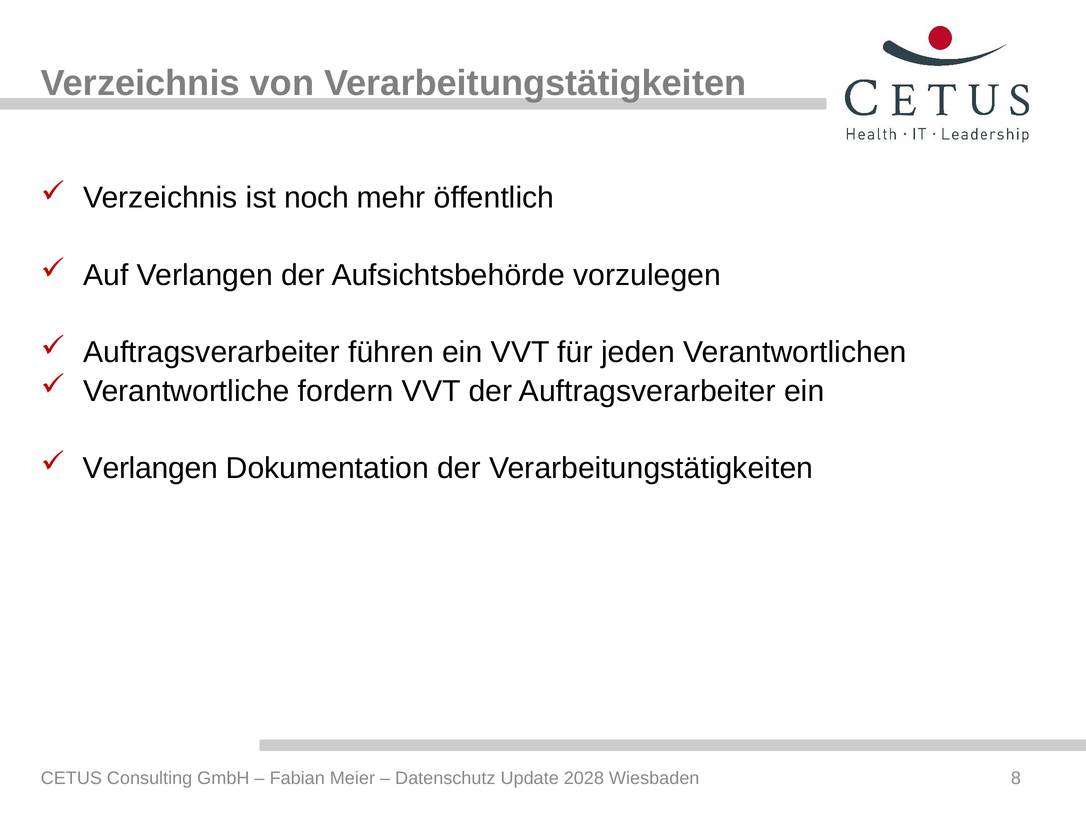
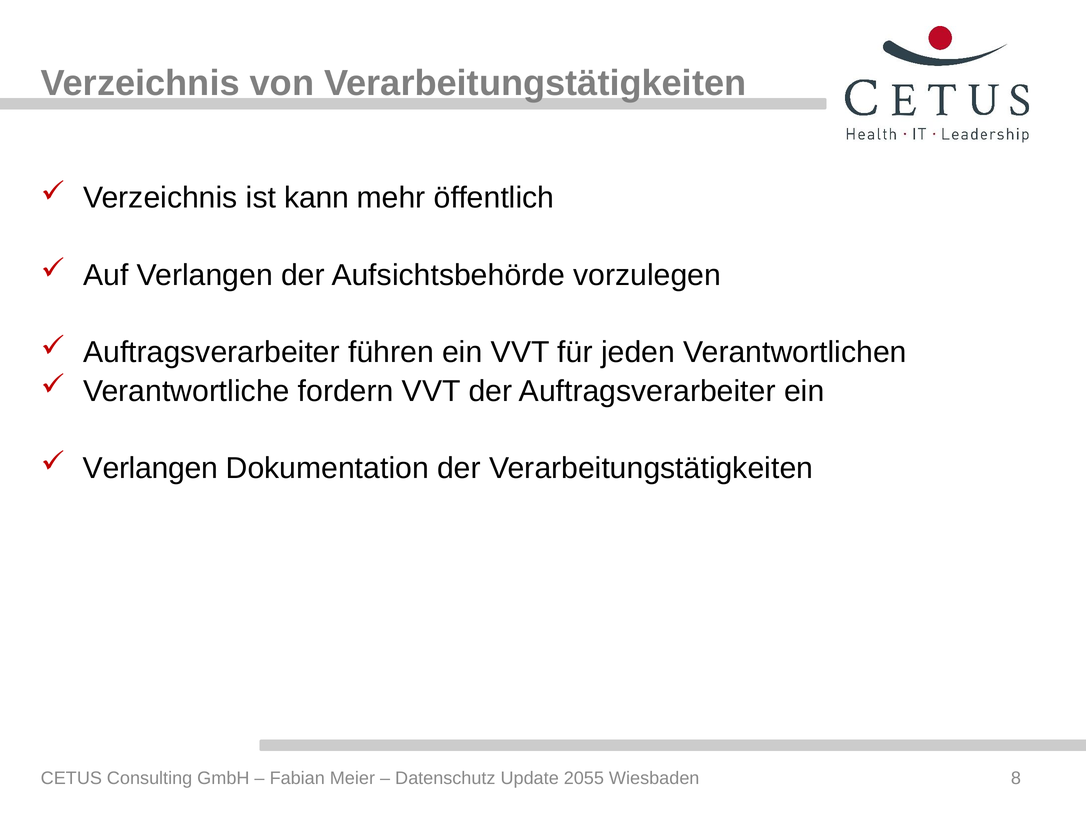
noch: noch -> kann
2028: 2028 -> 2055
